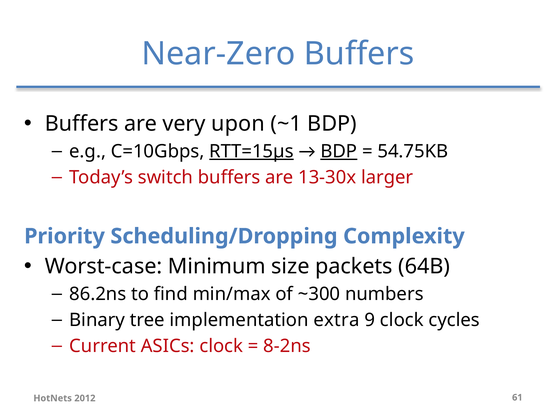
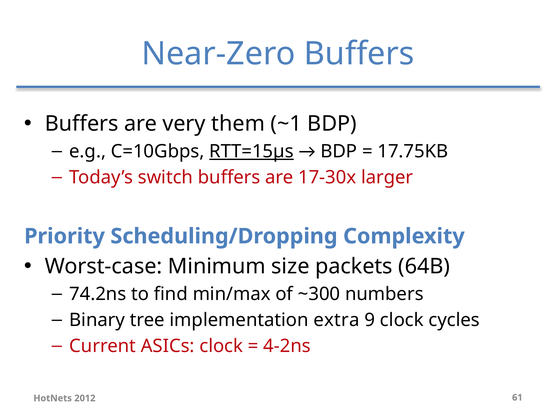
upon: upon -> them
BDP at (339, 151) underline: present -> none
54.75KB: 54.75KB -> 17.75KB
13-30x: 13-30x -> 17-30x
86.2ns: 86.2ns -> 74.2ns
8-2ns: 8-2ns -> 4-2ns
